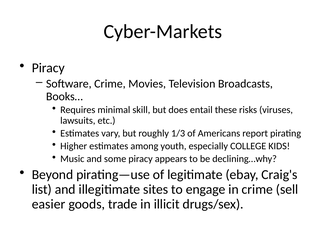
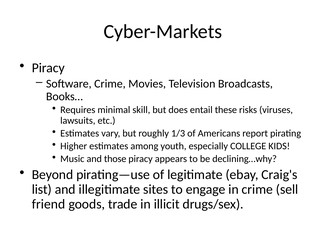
some: some -> those
easier: easier -> friend
